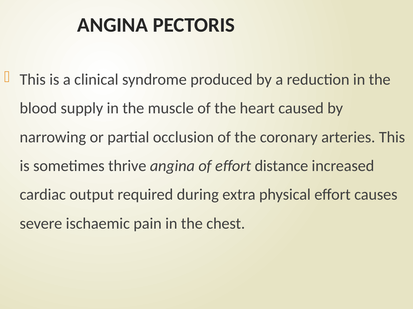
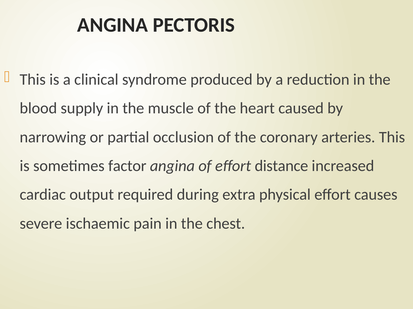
thrive: thrive -> factor
